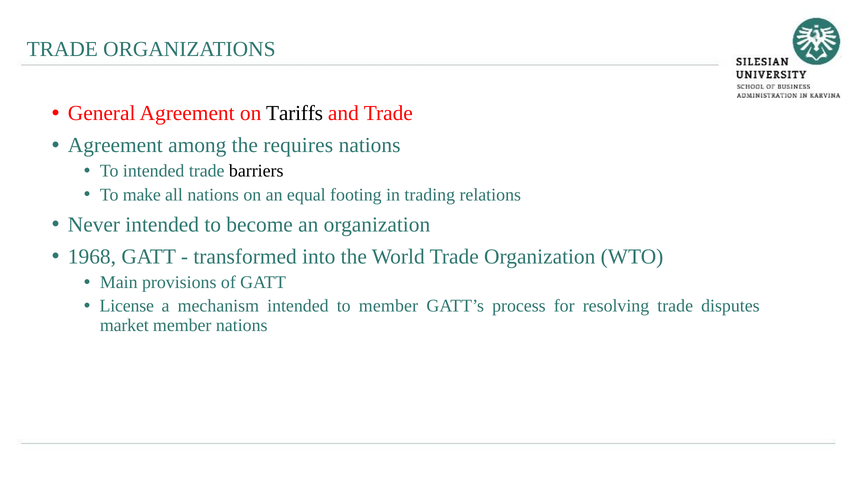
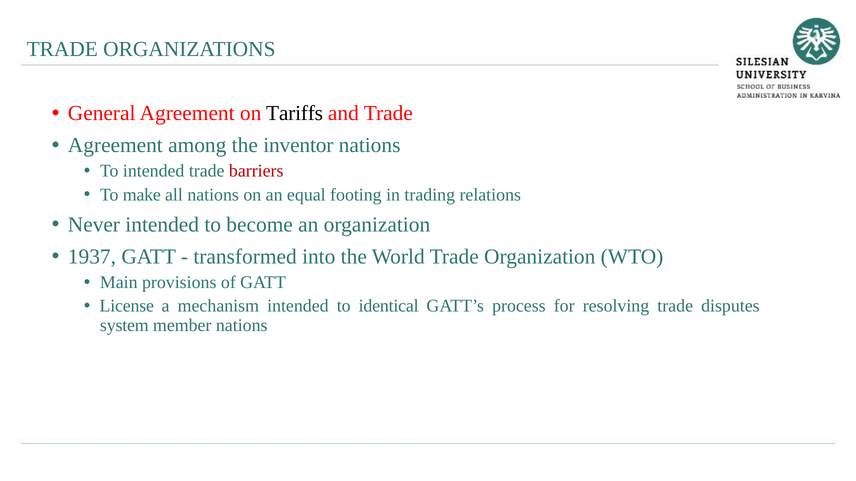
requires: requires -> inventor
barriers colour: black -> red
1968: 1968 -> 1937
to member: member -> identical
market: market -> system
